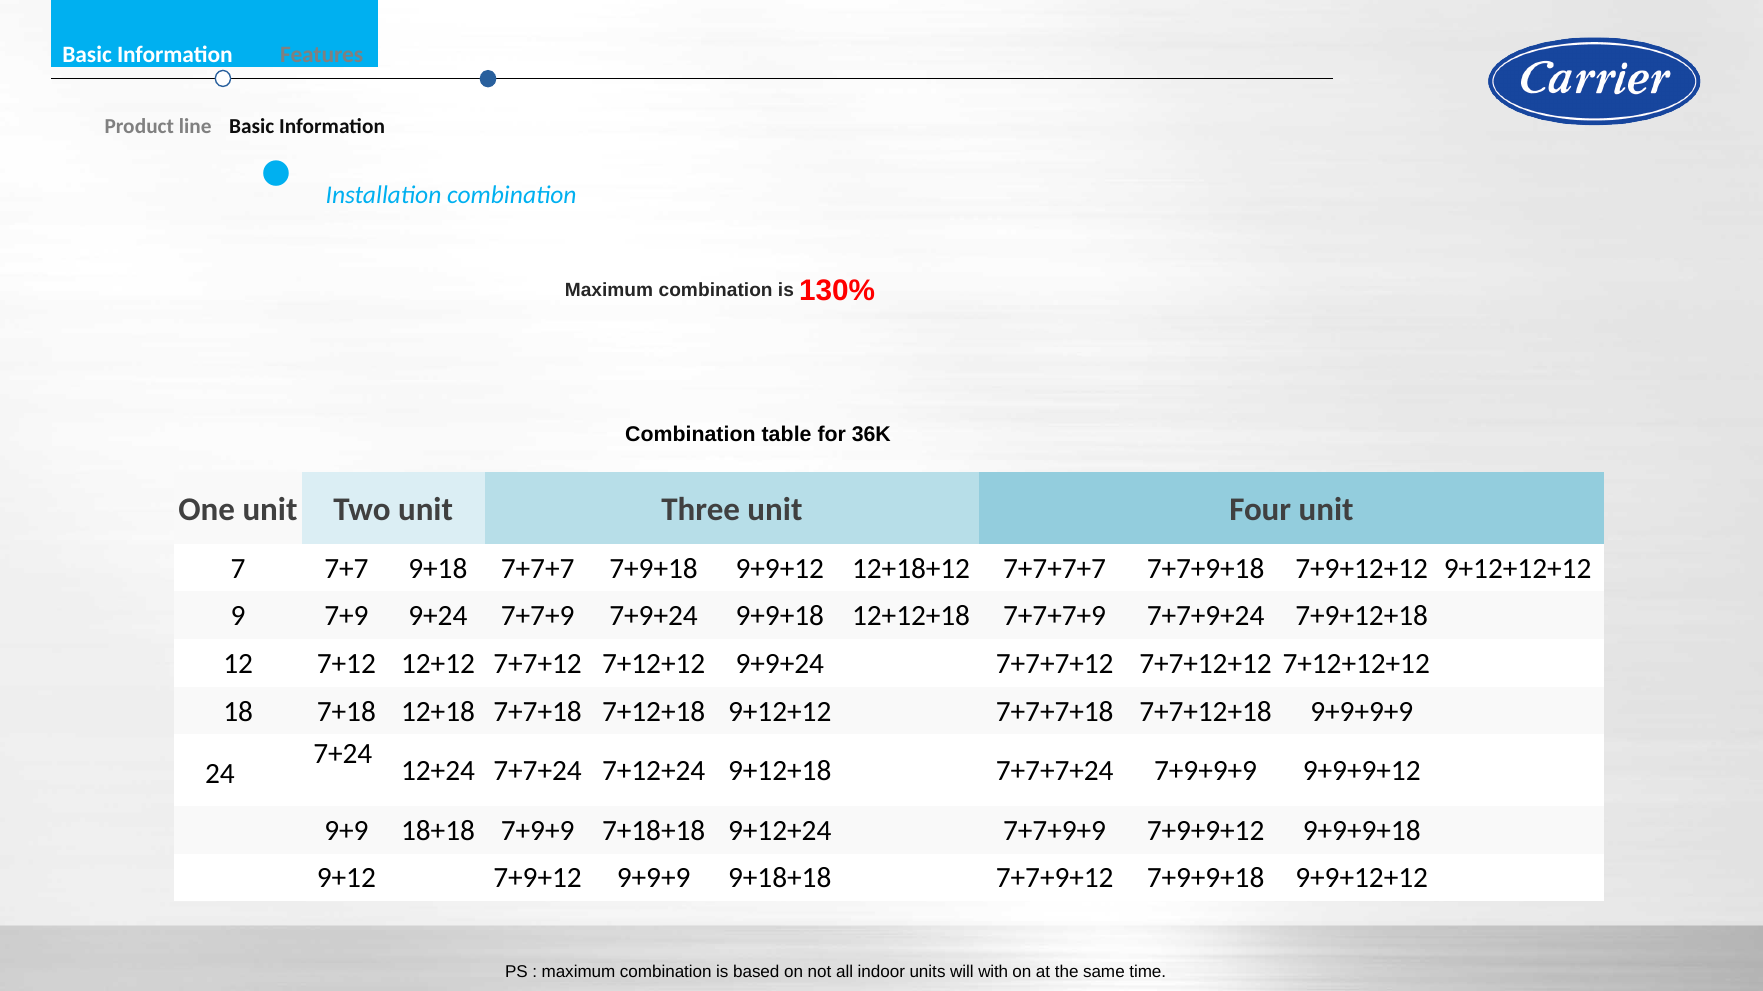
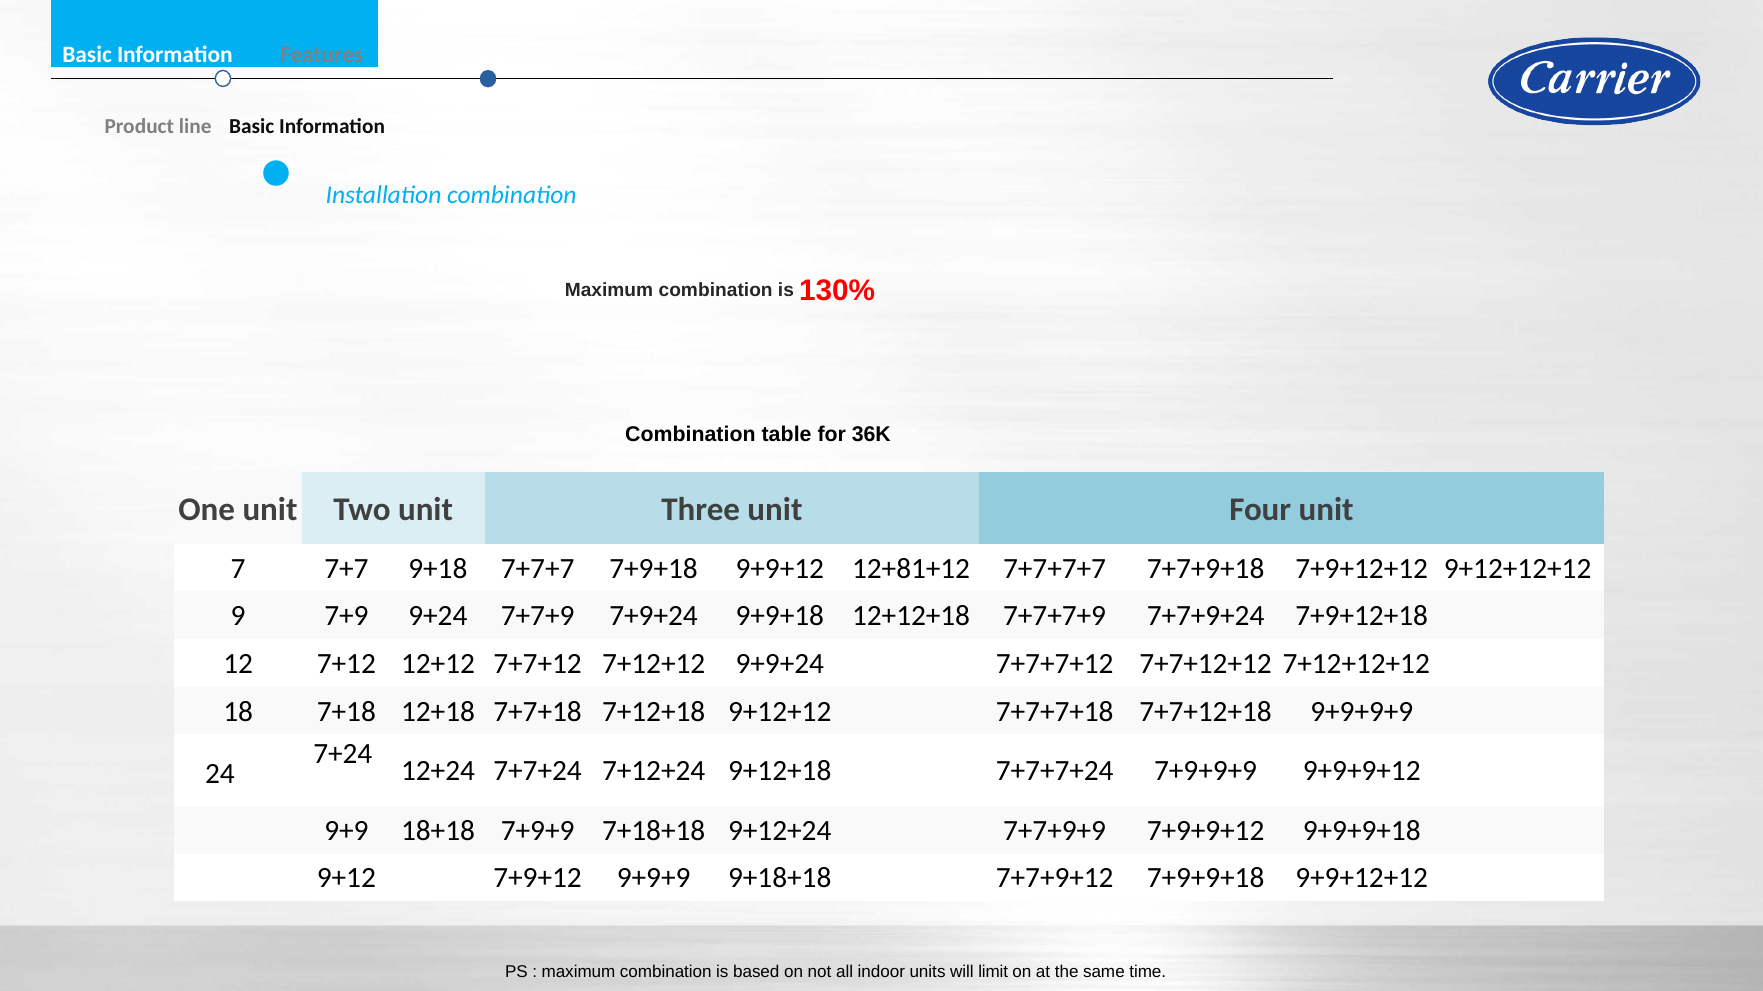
12+18+12: 12+18+12 -> 12+81+12
with: with -> limit
